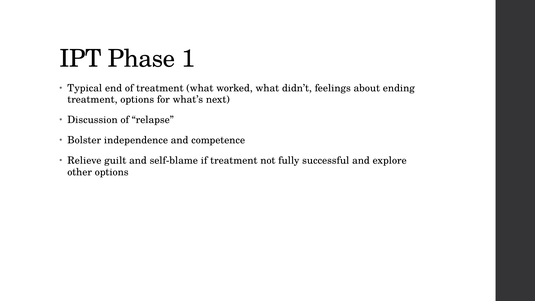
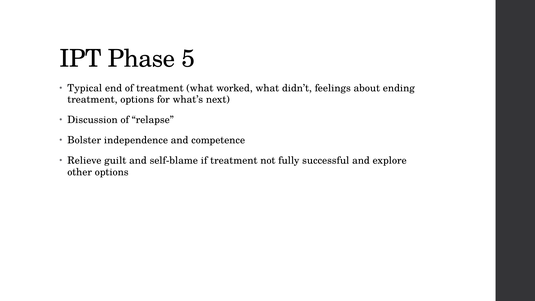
1: 1 -> 5
